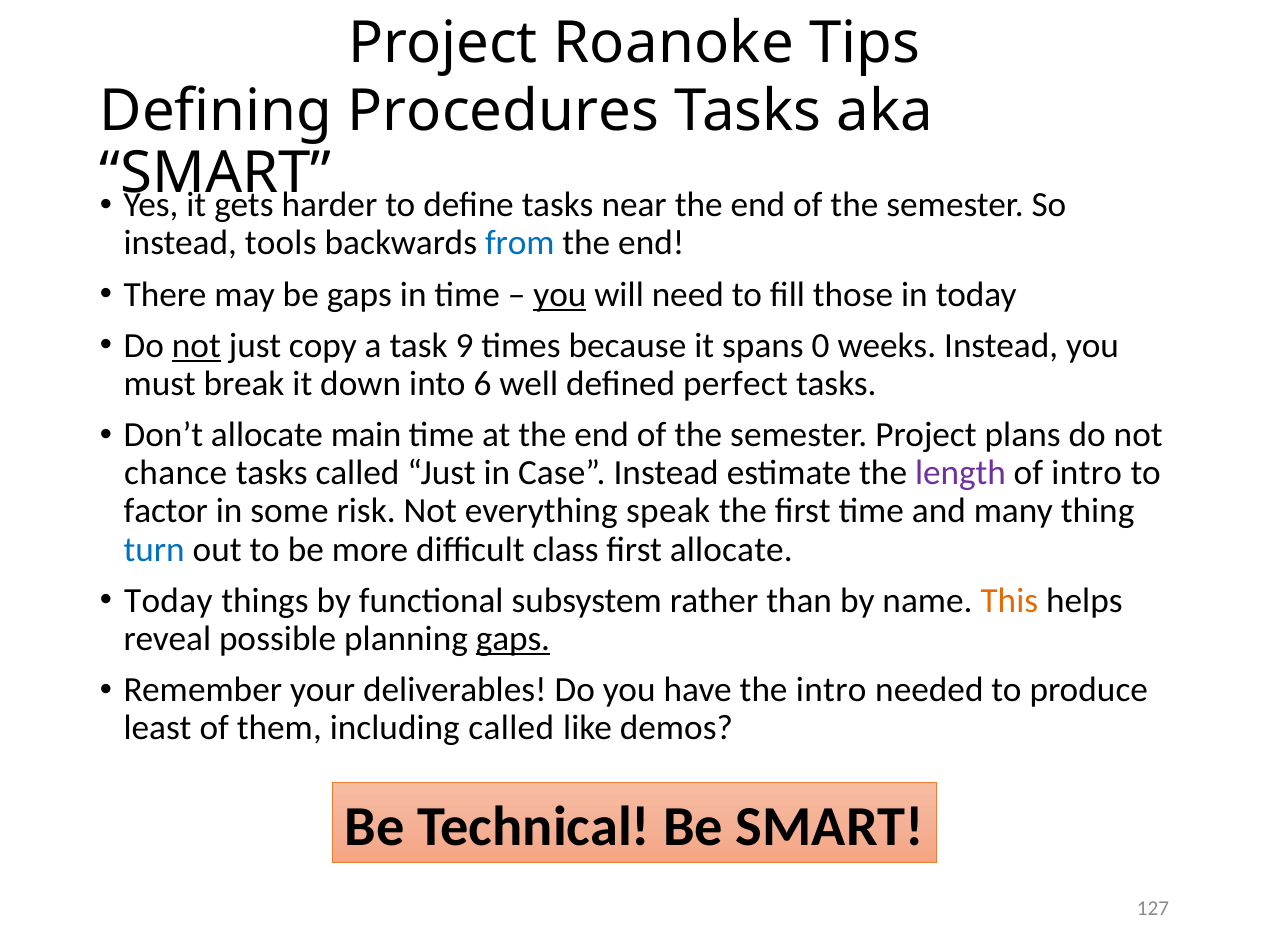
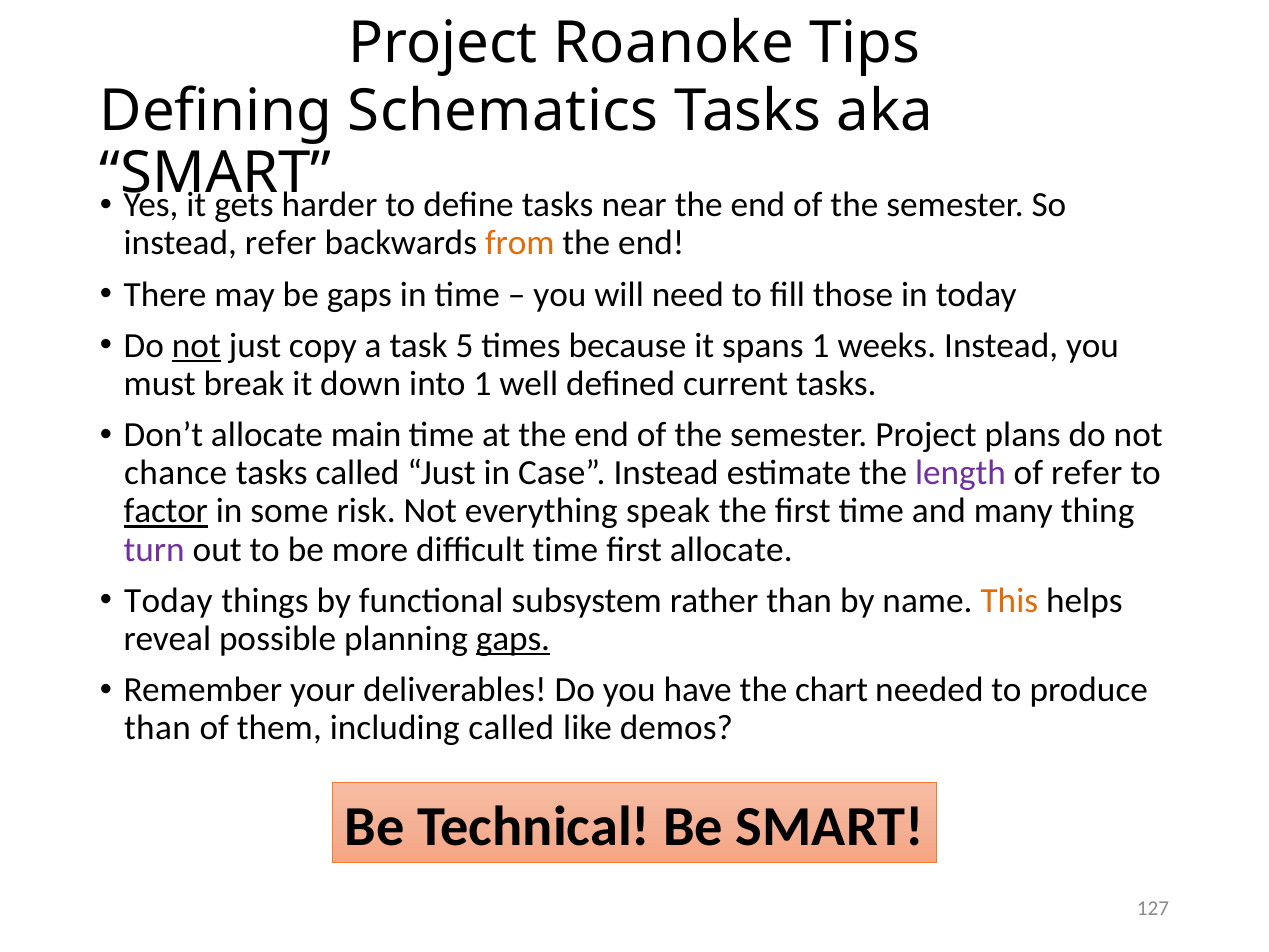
Procedures: Procedures -> Schematics
instead tools: tools -> refer
from colour: blue -> orange
you at (560, 294) underline: present -> none
9: 9 -> 5
spans 0: 0 -> 1
into 6: 6 -> 1
perfect: perfect -> current
of intro: intro -> refer
factor underline: none -> present
turn colour: blue -> purple
difficult class: class -> time
the intro: intro -> chart
least at (158, 728): least -> than
